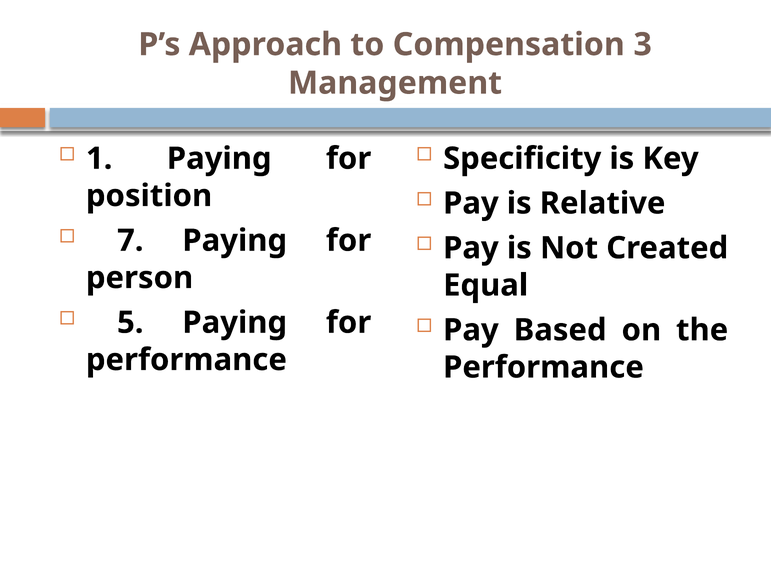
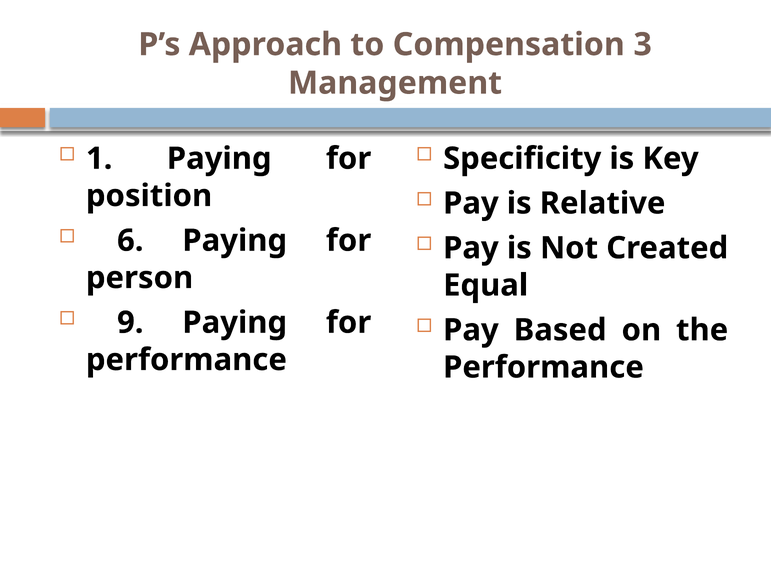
7: 7 -> 6
5: 5 -> 9
